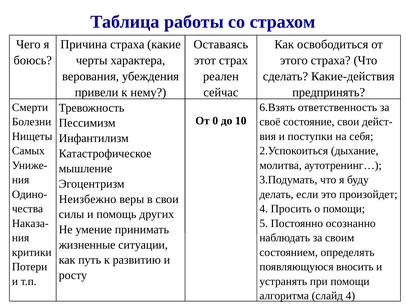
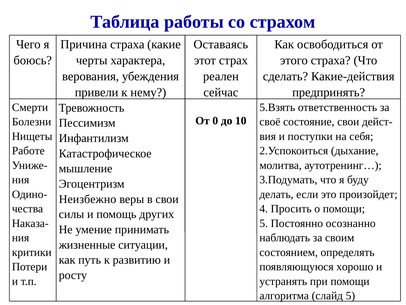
6.Взять: 6.Взять -> 5.Взять
Самых: Самых -> Работе
вносить: вносить -> хорошо
слайд 4: 4 -> 5
